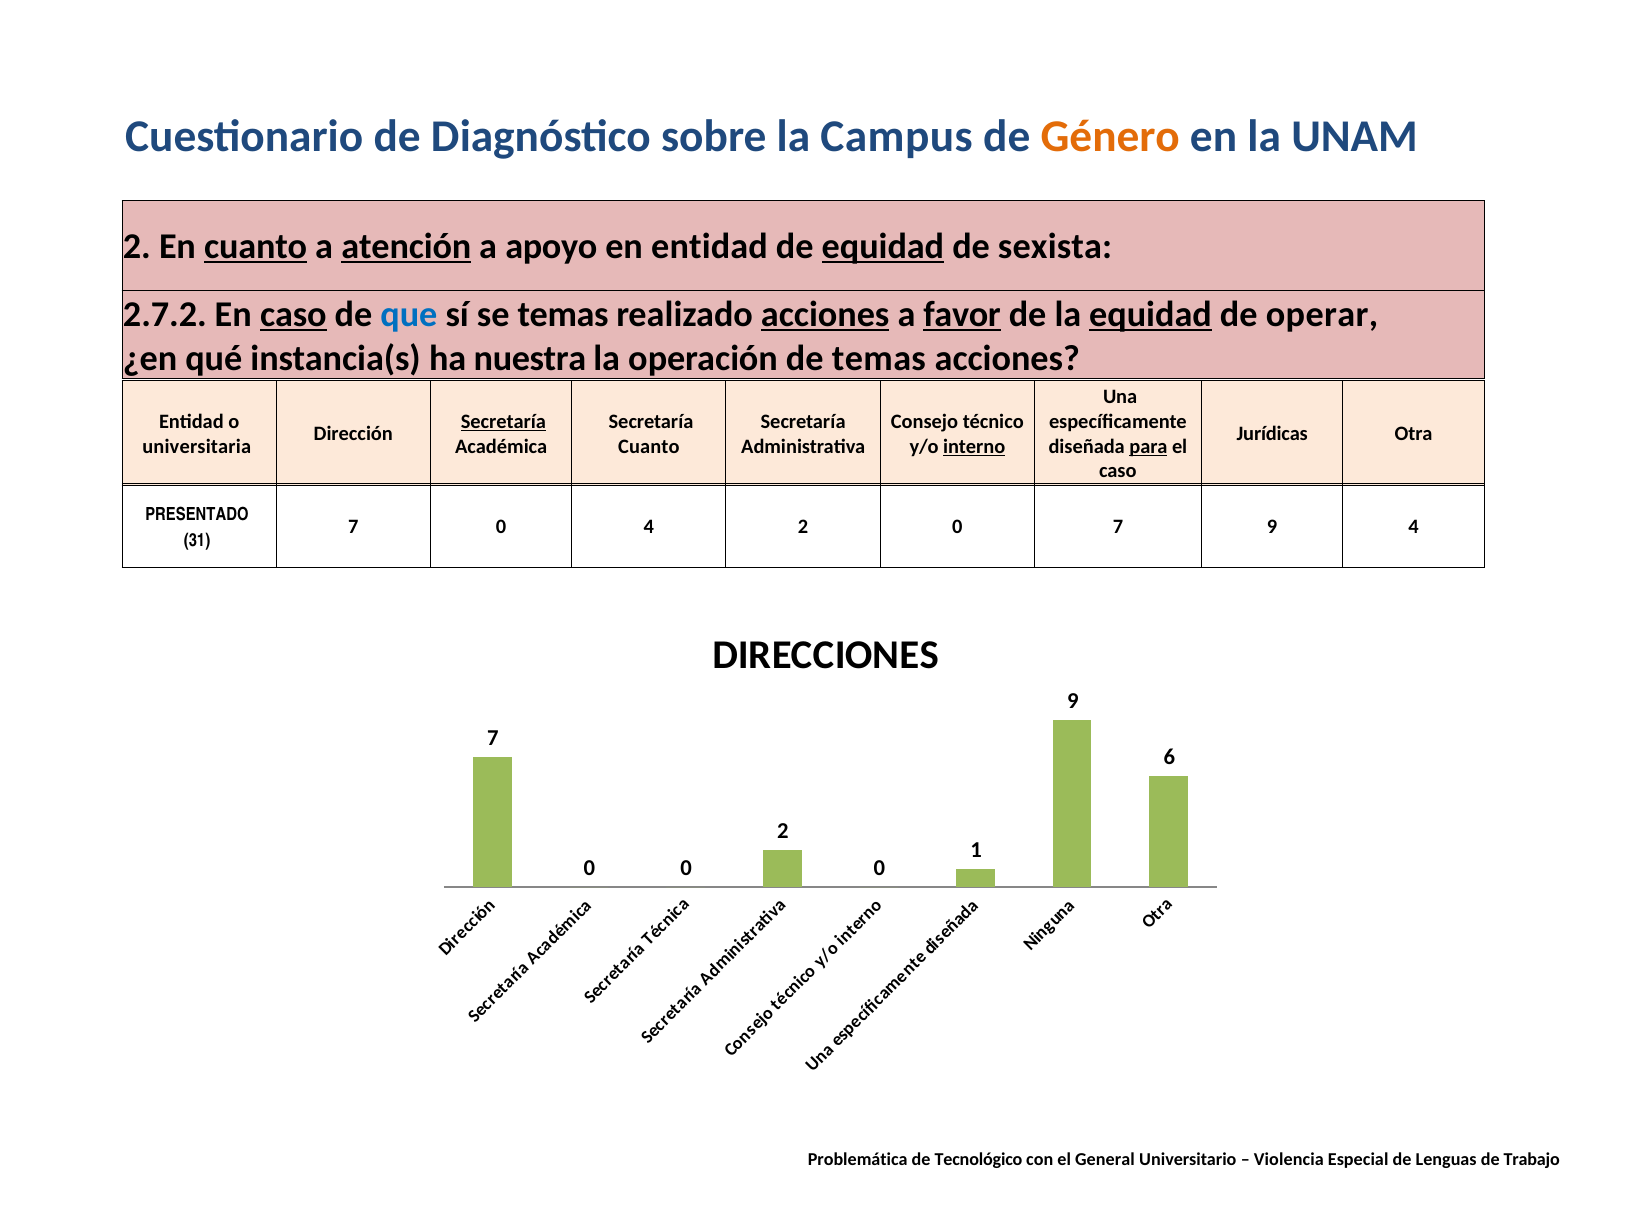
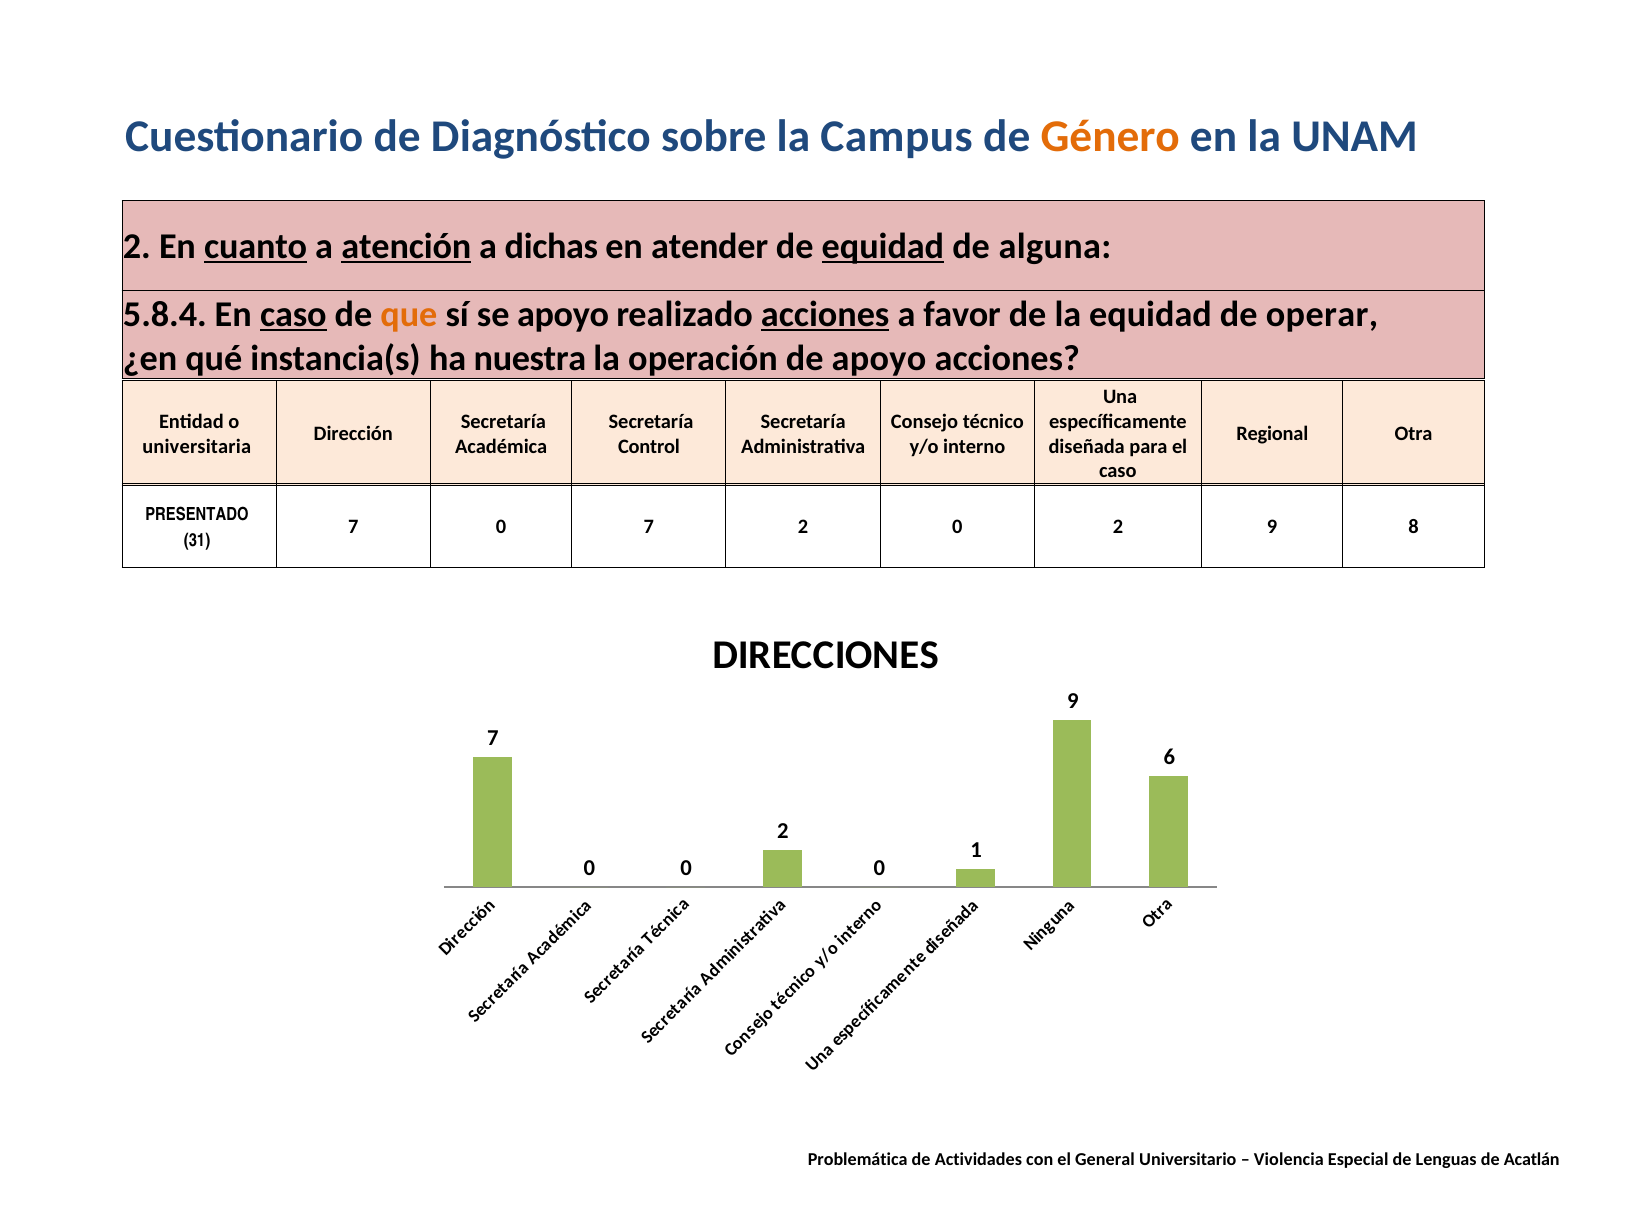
apoyo: apoyo -> dichas
en entidad: entidad -> atender
sexista: sexista -> alguna
2.7.2: 2.7.2 -> 5.8.4
que colour: blue -> orange
se temas: temas -> apoyo
favor underline: present -> none
equidad at (1150, 314) underline: present -> none
de temas: temas -> apoyo
Secretaría at (503, 422) underline: present -> none
Jurídicas: Jurídicas -> Regional
Cuanto at (649, 446): Cuanto -> Control
interno underline: present -> none
para underline: present -> none
0 4: 4 -> 7
2 0 7: 7 -> 2
9 4: 4 -> 8
Tecnológico: Tecnológico -> Actividades
Trabajo: Trabajo -> Acatlán
